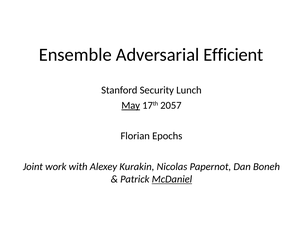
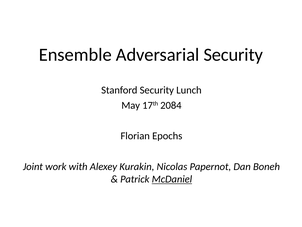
Adversarial Efficient: Efficient -> Security
May underline: present -> none
2057: 2057 -> 2084
